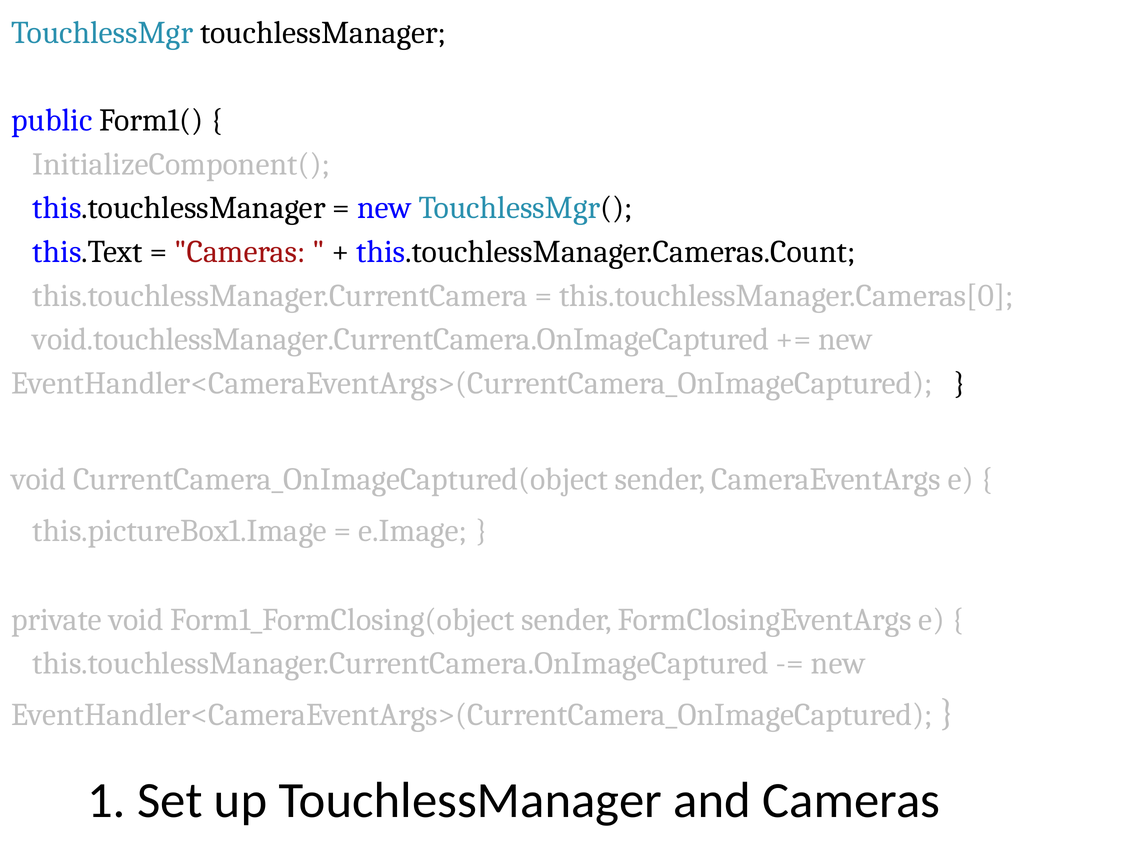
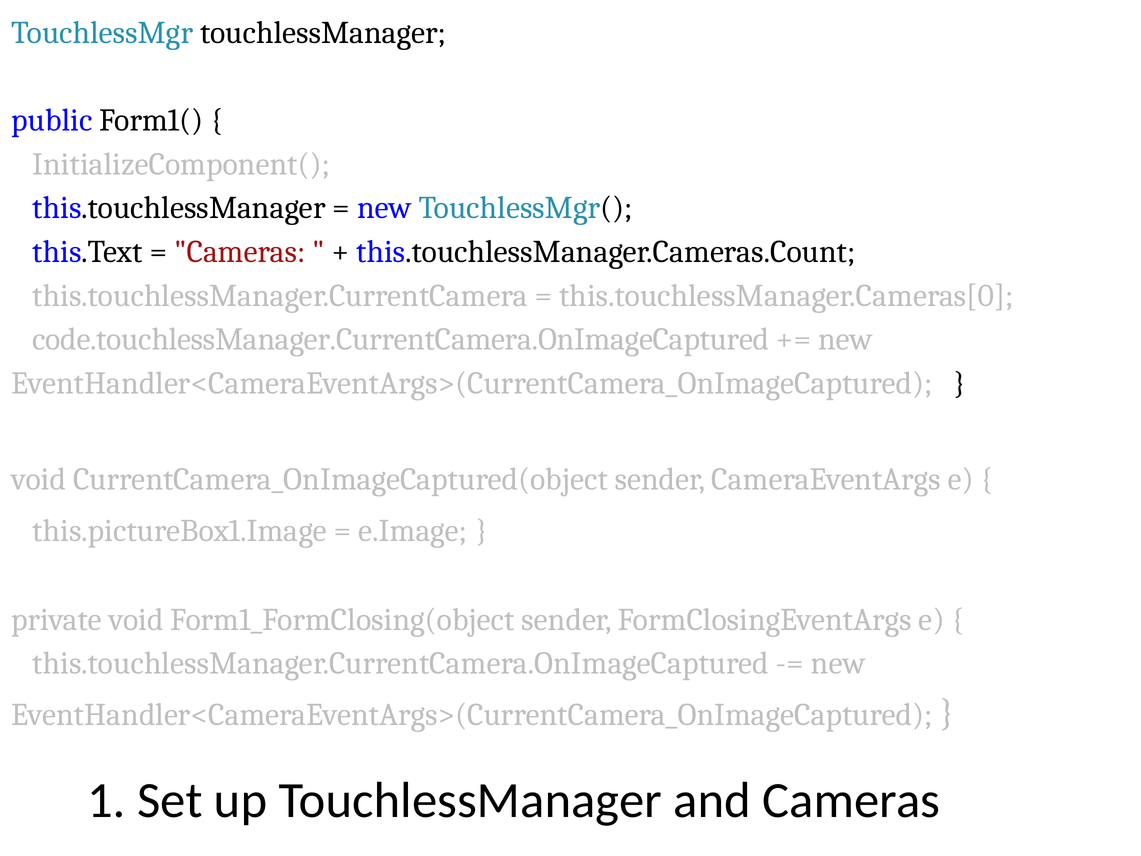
void.touchlessManager.CurrentCamera.OnImageCaptured: void.touchlessManager.CurrentCamera.OnImageCaptured -> code.touchlessManager.CurrentCamera.OnImageCaptured
